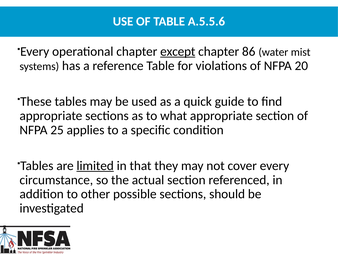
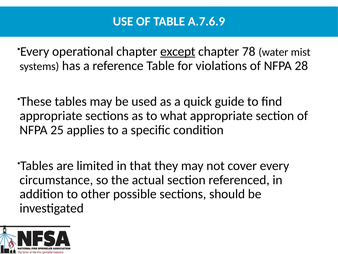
A.5.5.6: A.5.5.6 -> A.7.6.9
86: 86 -> 78
20: 20 -> 28
limited underline: present -> none
